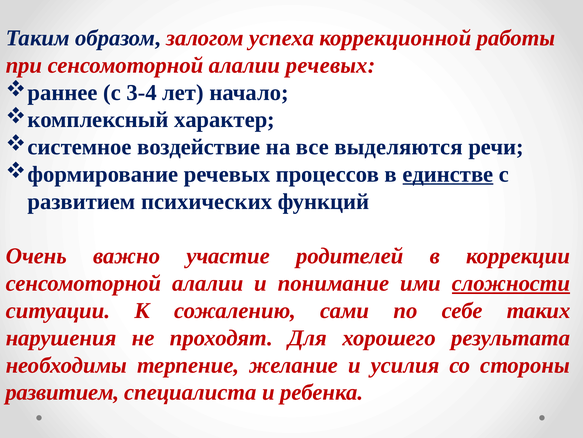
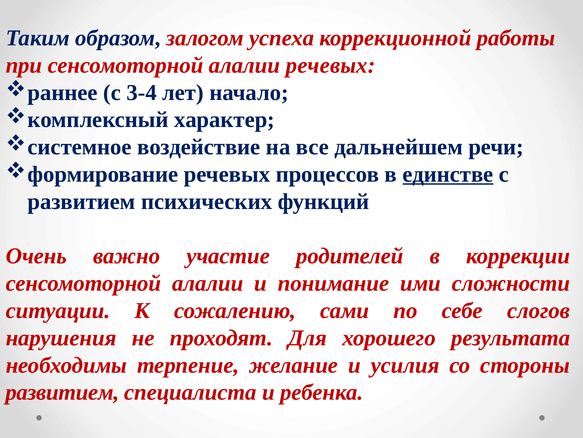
выделяются: выделяются -> дальнейшем
сложности underline: present -> none
таких: таких -> слогов
